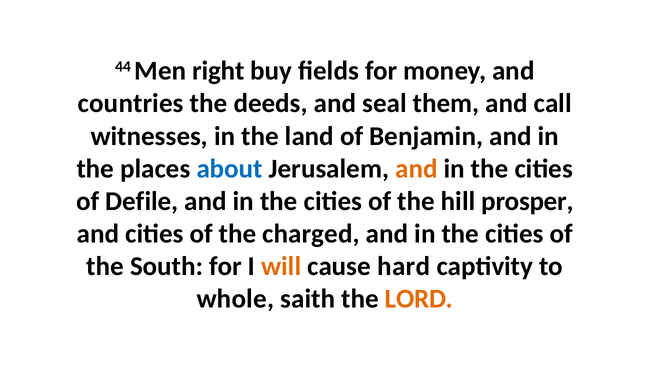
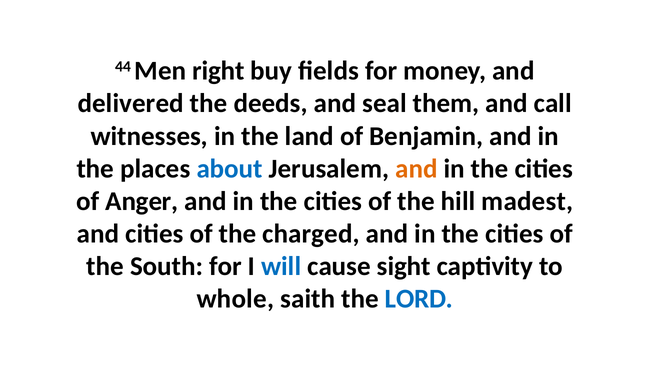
countries: countries -> delivered
Defile: Defile -> Anger
prosper: prosper -> madest
will colour: orange -> blue
hard: hard -> sight
LORD colour: orange -> blue
